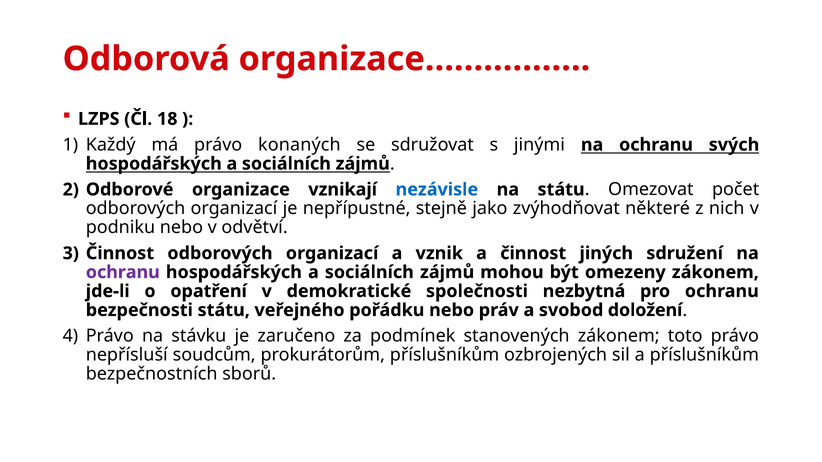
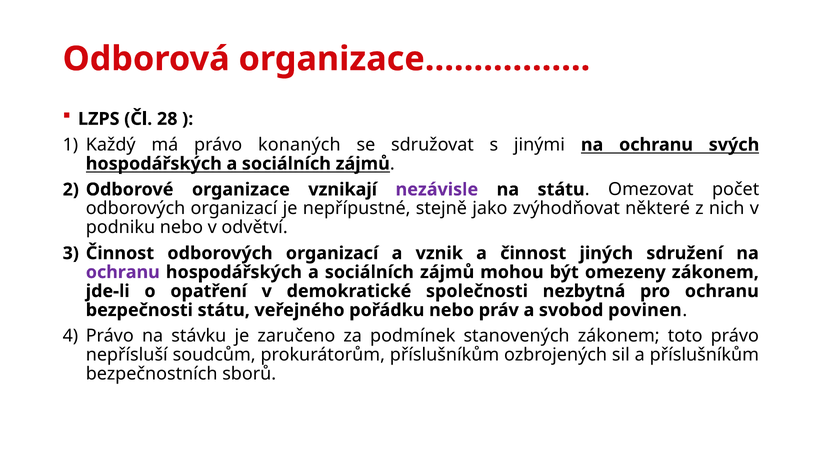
18: 18 -> 28
nezávisle colour: blue -> purple
doložení: doložení -> povinen
